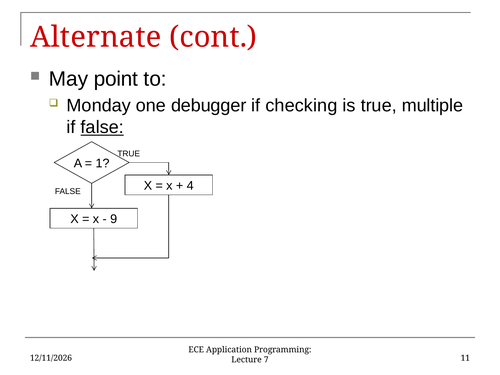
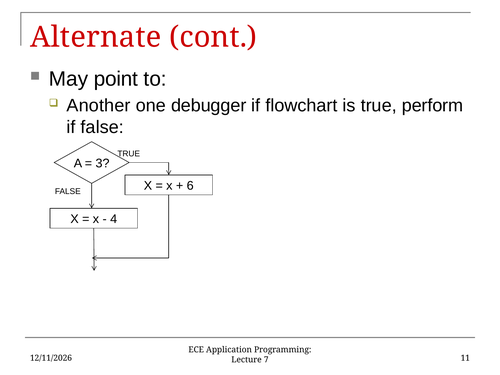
Monday: Monday -> Another
checking: checking -> flowchart
multiple: multiple -> perform
false at (102, 127) underline: present -> none
1: 1 -> 3
4: 4 -> 6
9: 9 -> 4
